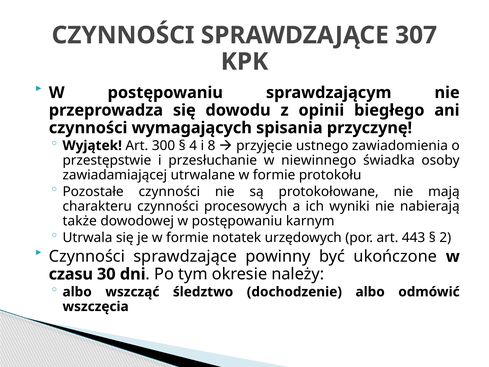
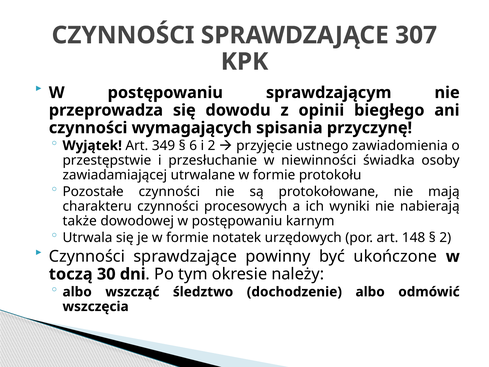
300: 300 -> 349
4: 4 -> 6
i 8: 8 -> 2
niewinnego: niewinnego -> niewinności
443: 443 -> 148
czasu: czasu -> toczą
